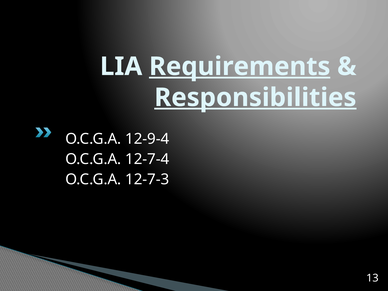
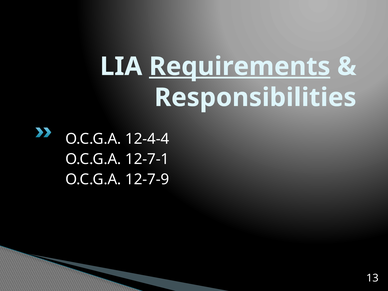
Responsibilities underline: present -> none
12-9-4: 12-9-4 -> 12-4-4
12-7-4: 12-7-4 -> 12-7-1
12-7-3: 12-7-3 -> 12-7-9
